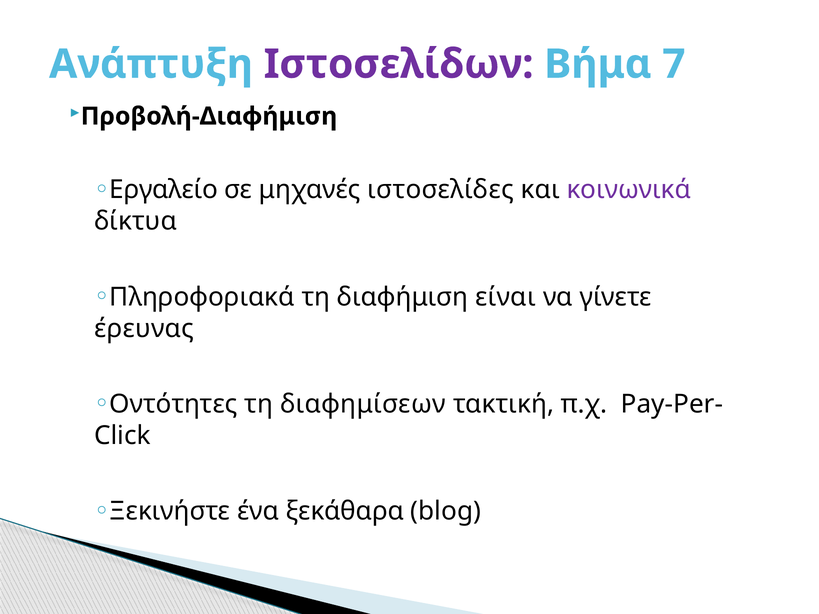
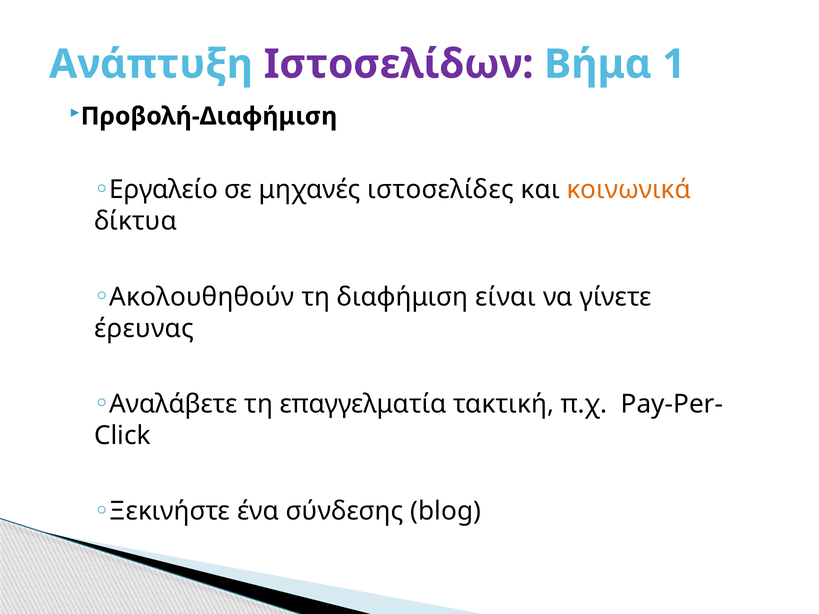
7: 7 -> 1
κοινωνικά colour: purple -> orange
Πληροφοριακά: Πληροφοριακά -> Ακολουθηθούν
Οντότητες: Οντότητες -> Αναλάβετε
διαφημίσεων: διαφημίσεων -> επαγγελματία
ξεκάθαρα: ξεκάθαρα -> σύνδεσης
